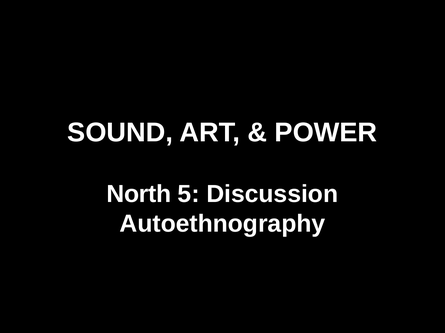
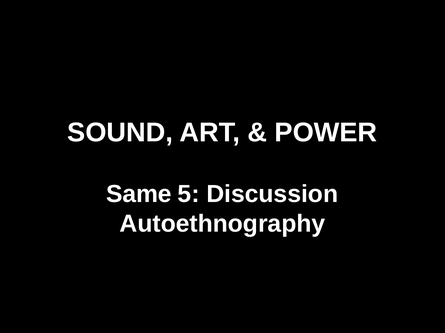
North: North -> Same
